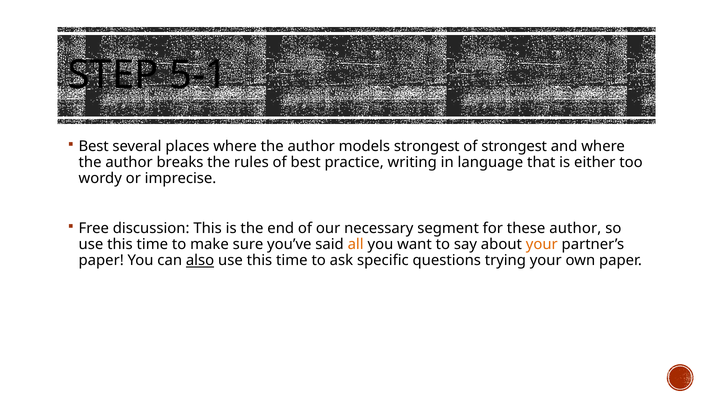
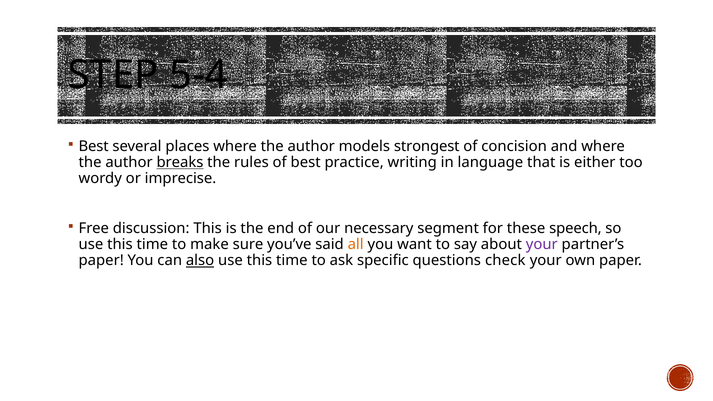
5-1: 5-1 -> 5-4
of strongest: strongest -> concision
breaks underline: none -> present
these author: author -> speech
your at (542, 244) colour: orange -> purple
trying: trying -> check
